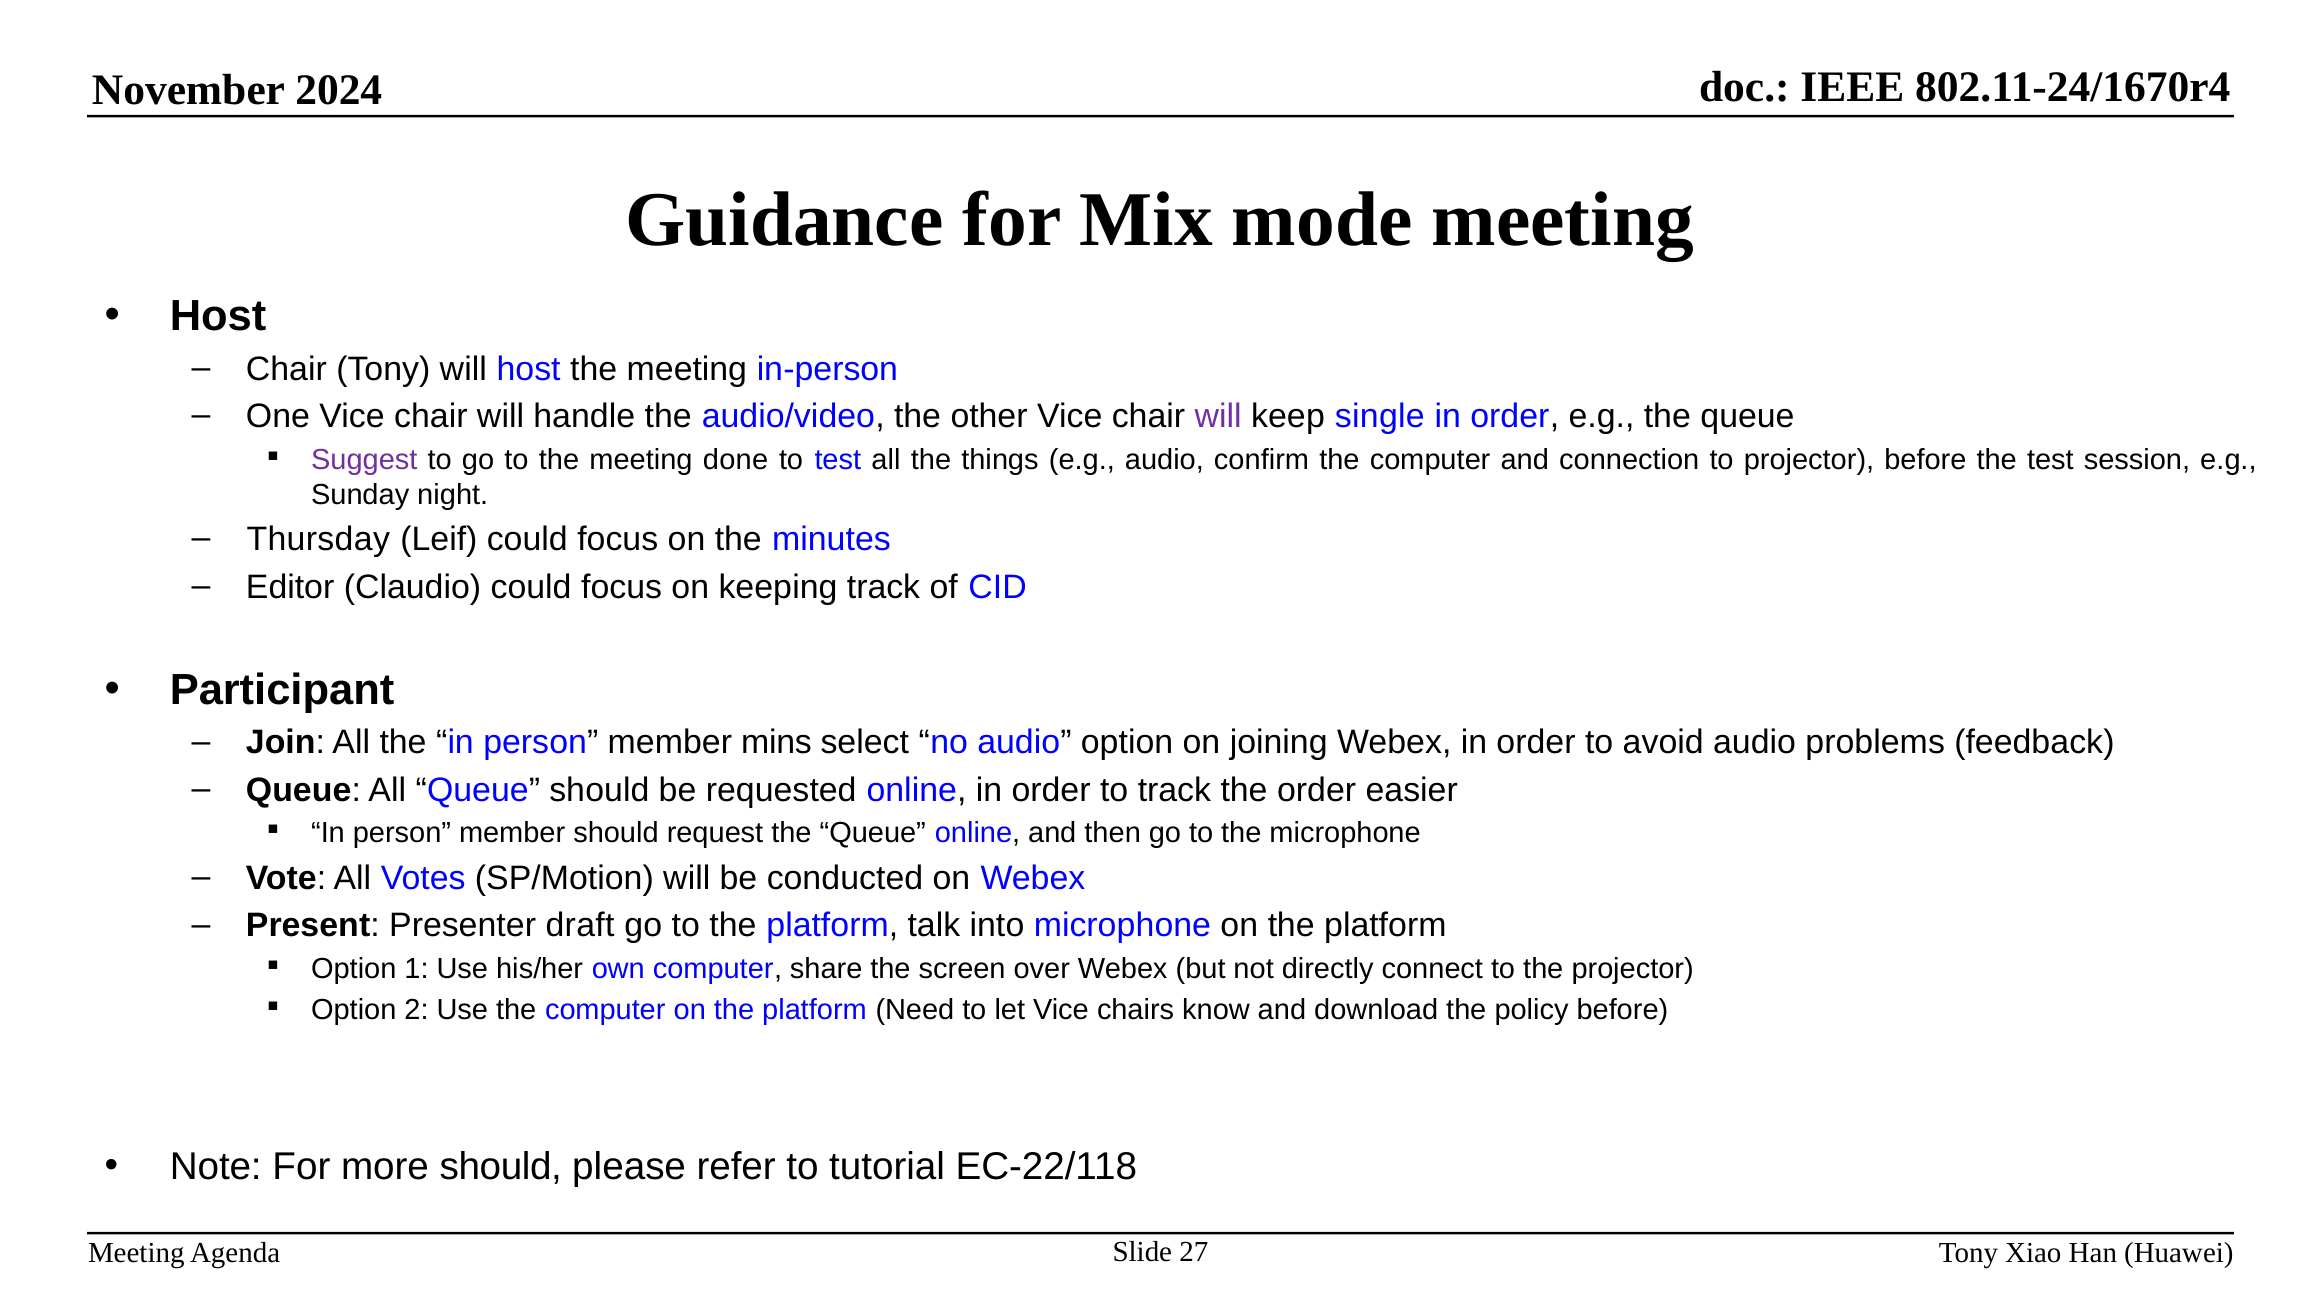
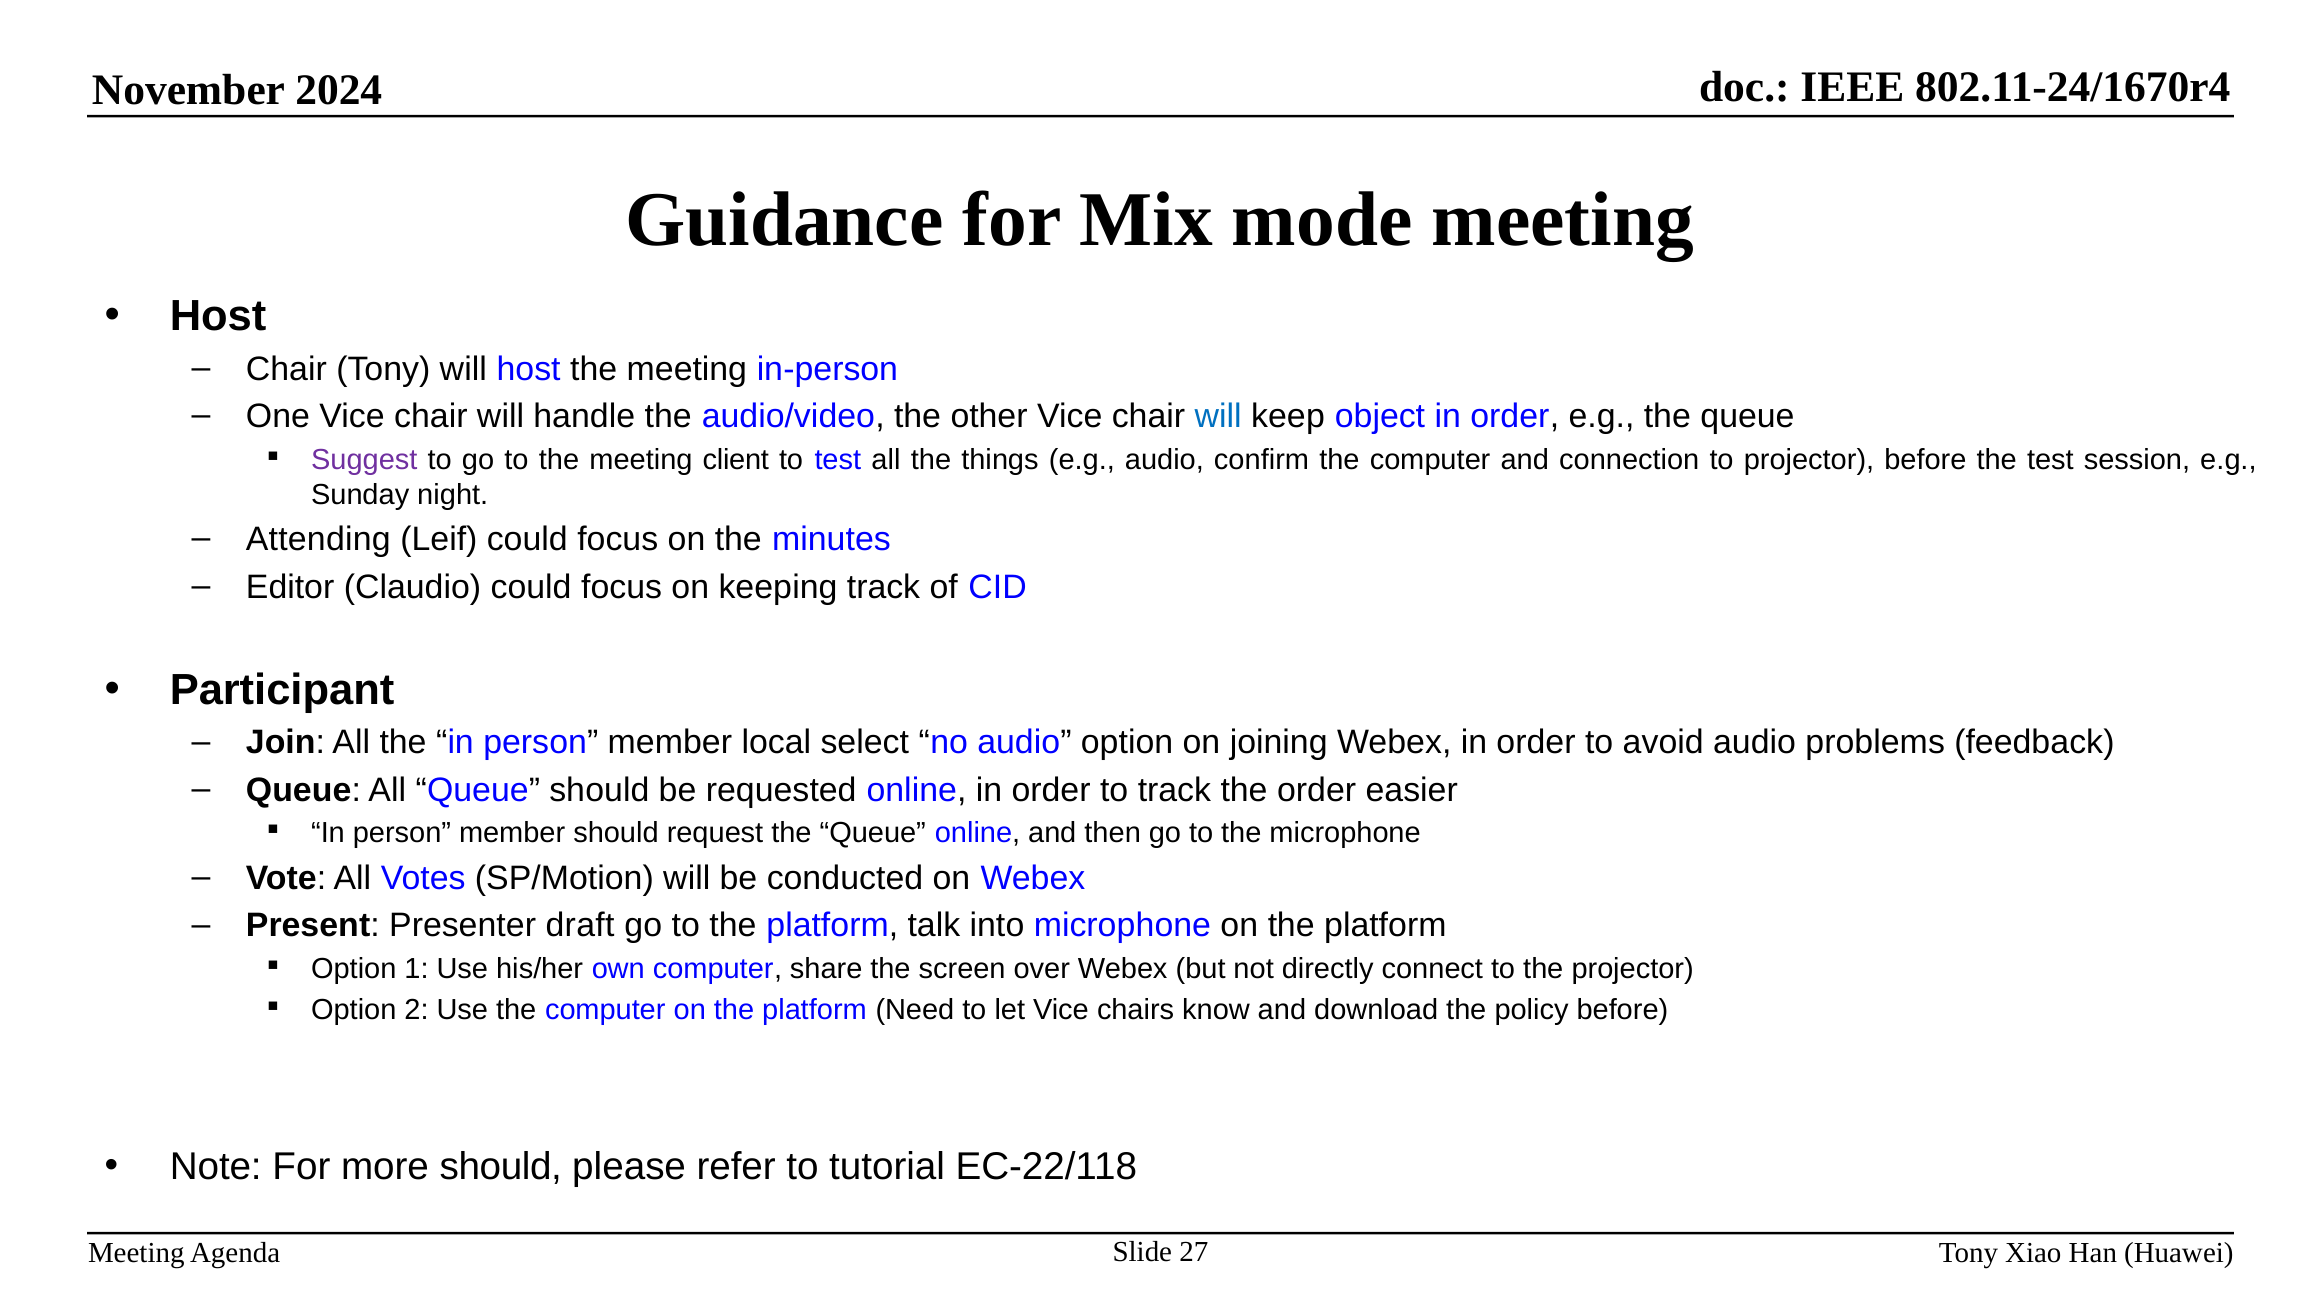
will at (1218, 416) colour: purple -> blue
single: single -> object
done: done -> client
Thursday: Thursday -> Attending
mins: mins -> local
